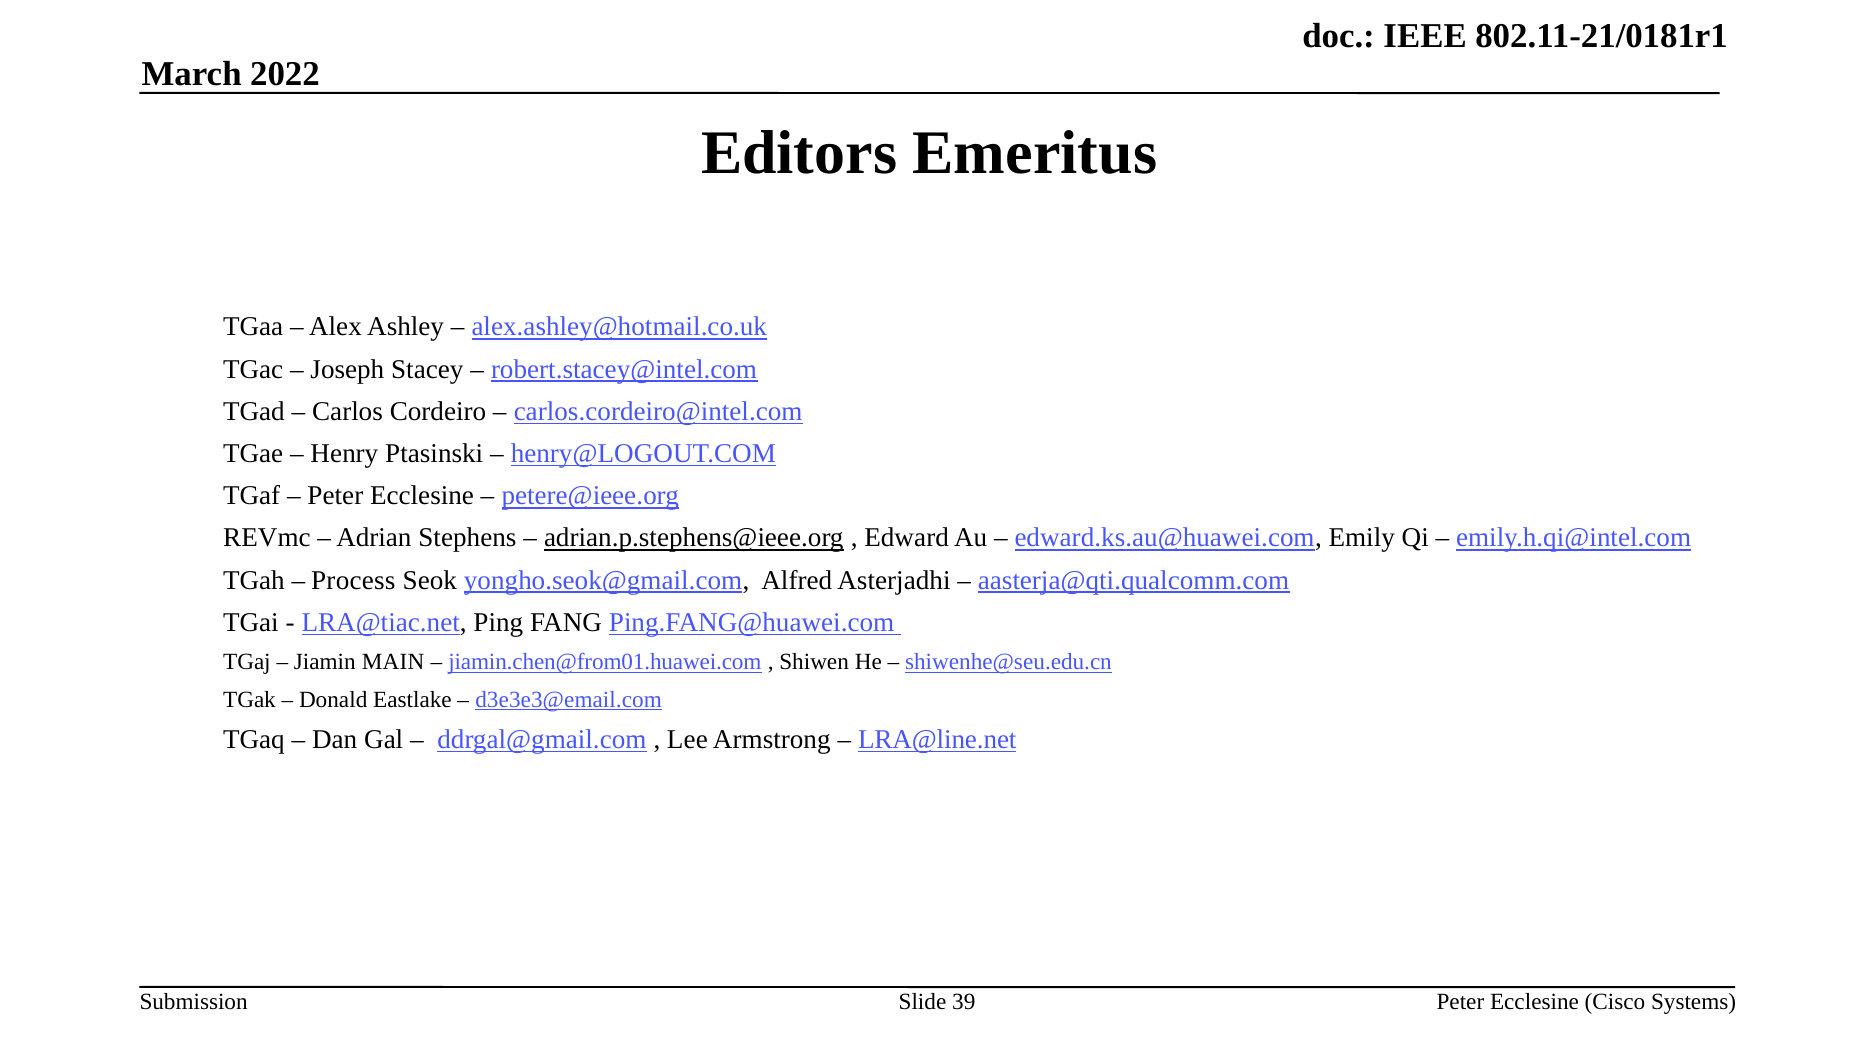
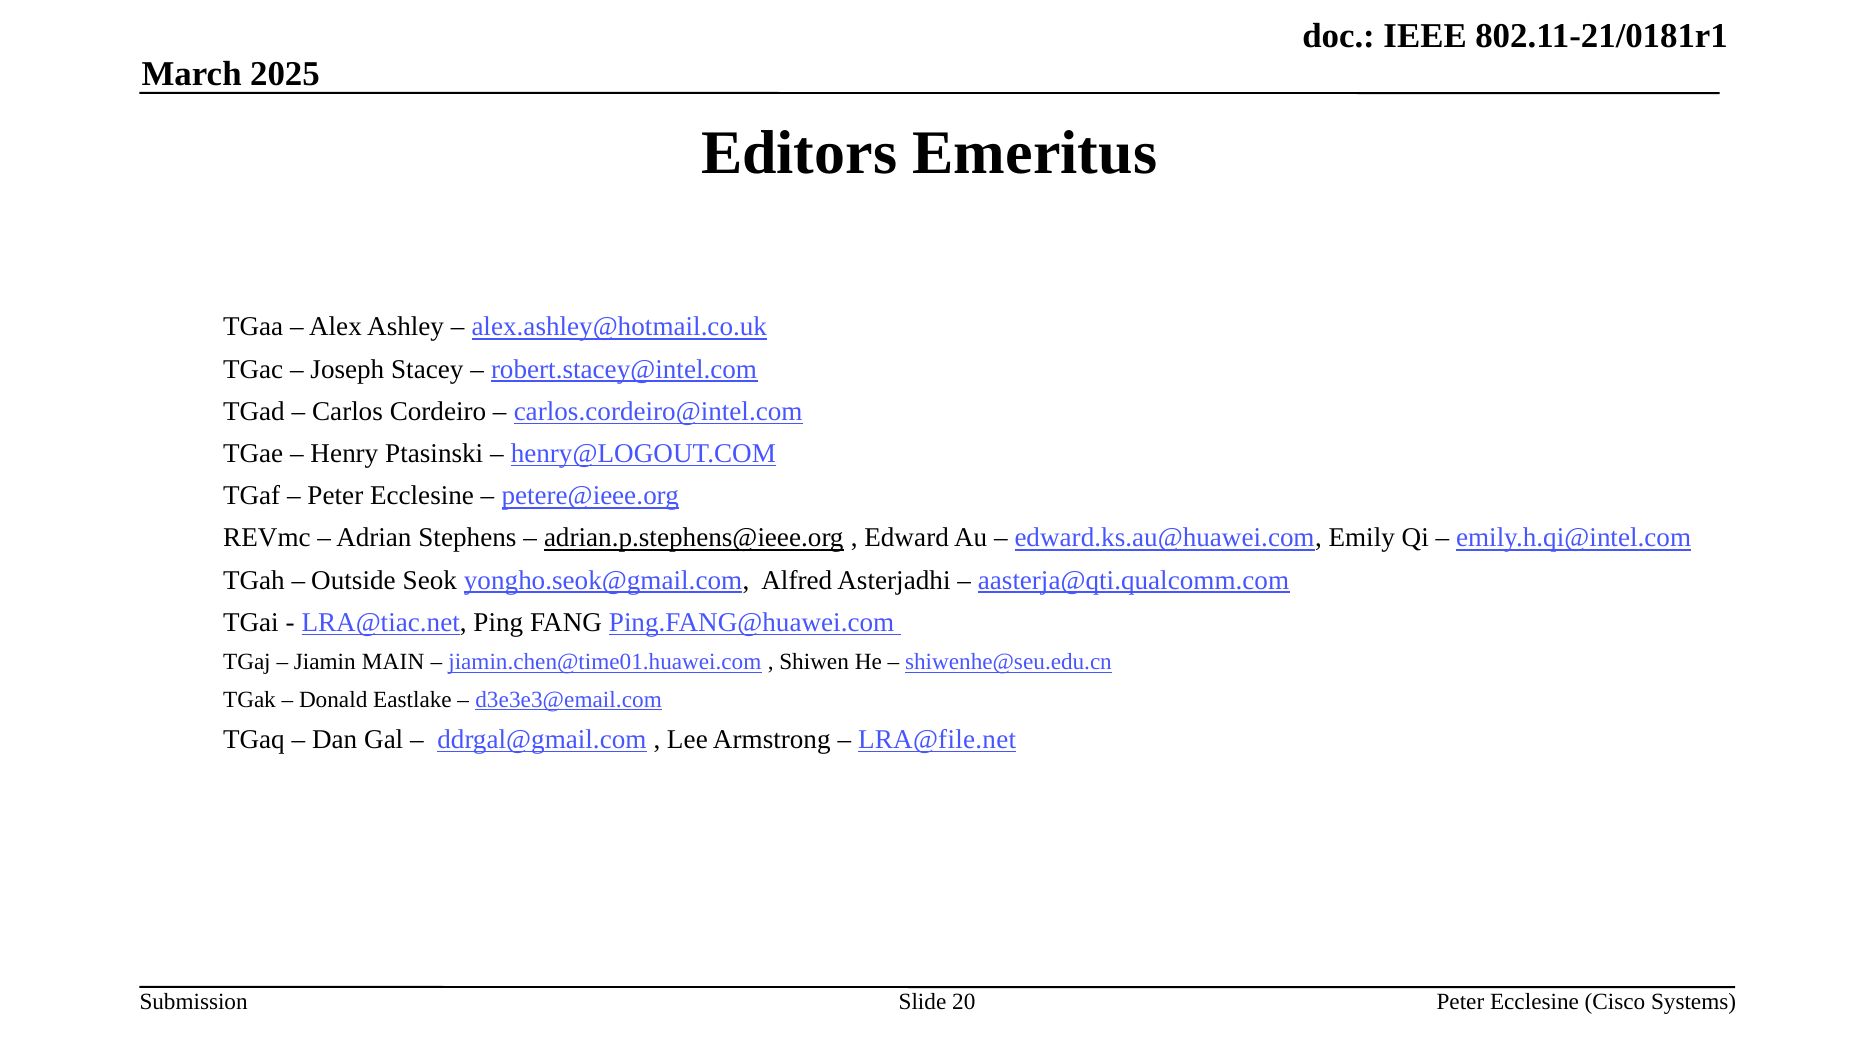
2022: 2022 -> 2025
Process: Process -> Outside
jiamin.chen@from01.huawei.com: jiamin.chen@from01.huawei.com -> jiamin.chen@time01.huawei.com
LRA@line.net: LRA@line.net -> LRA@file.net
39: 39 -> 20
